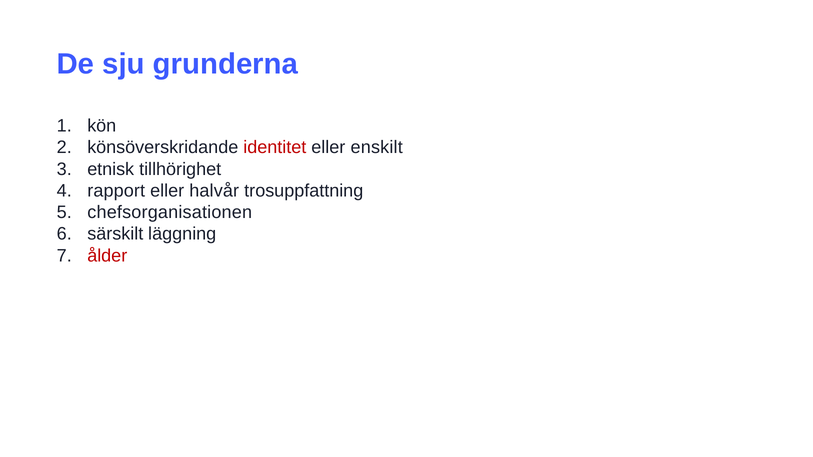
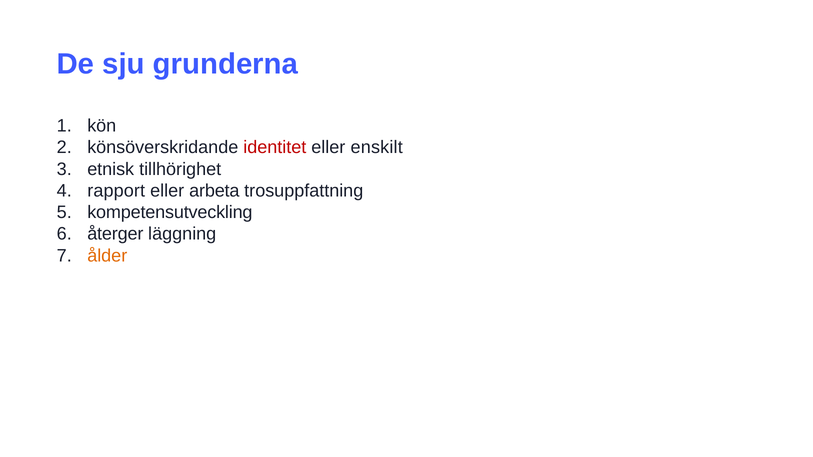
halvår: halvår -> arbeta
chefsorganisationen: chefsorganisationen -> kompetensutveckling
särskilt: särskilt -> återger
ålder colour: red -> orange
